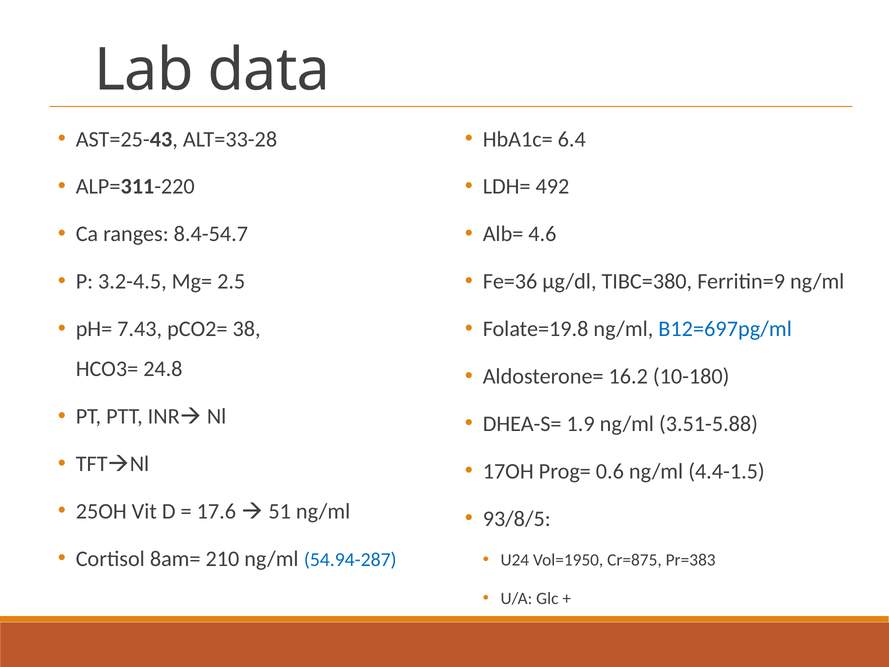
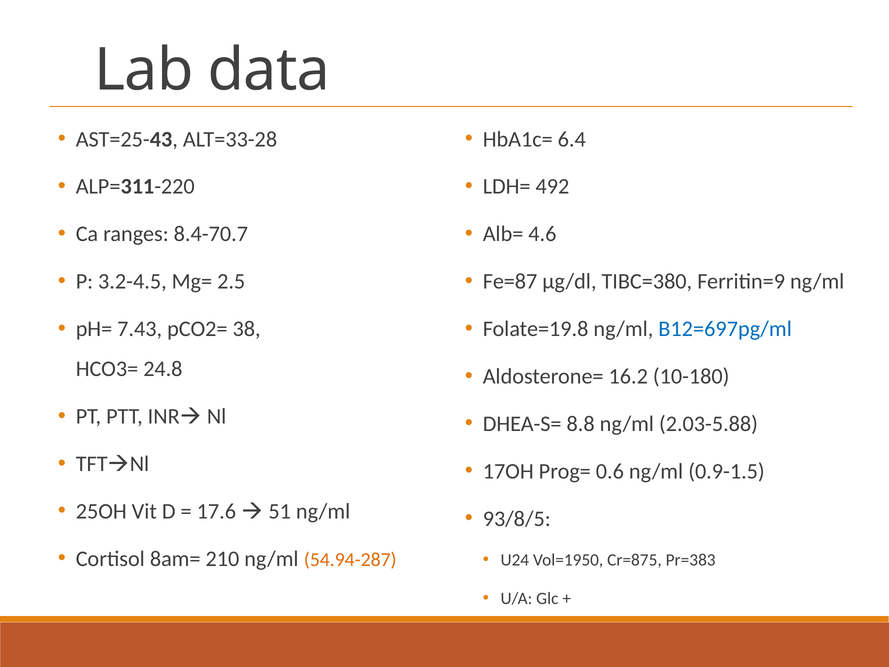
8.4-54.7: 8.4-54.7 -> 8.4-70.7
Fe=36: Fe=36 -> Fe=87
1.9: 1.9 -> 8.8
3.51-5.88: 3.51-5.88 -> 2.03-5.88
4.4-1.5: 4.4-1.5 -> 0.9-1.5
54.94-287 colour: blue -> orange
